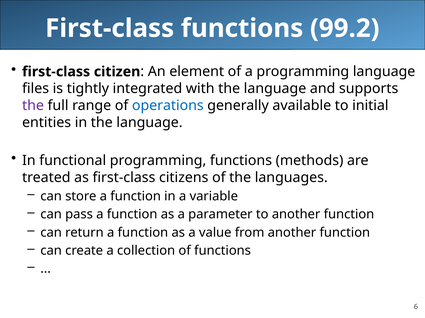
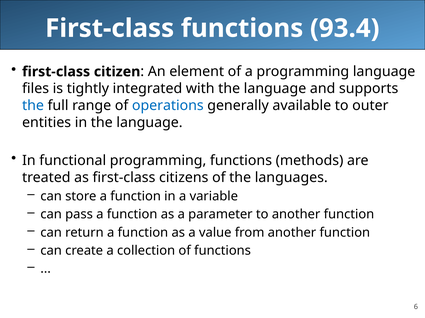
99.2: 99.2 -> 93.4
the at (33, 106) colour: purple -> blue
initial: initial -> outer
